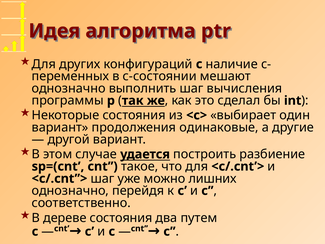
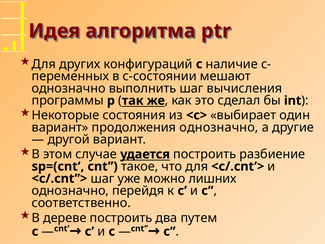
продолжения одинаковые: одинаковые -> однозначно
дереве состояния: состояния -> построить
